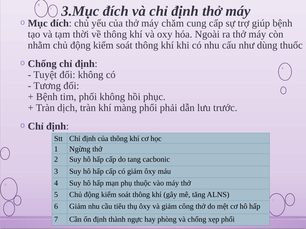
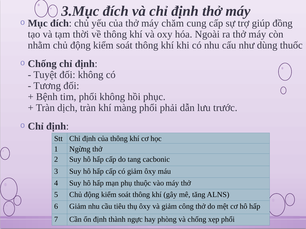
giúp bệnh: bệnh -> đồng
